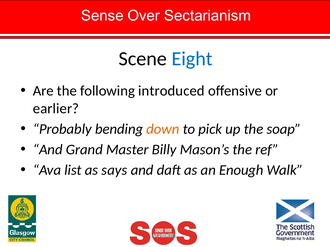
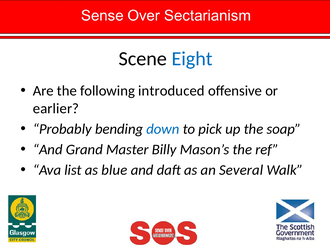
down colour: orange -> blue
says: says -> blue
Enough: Enough -> Several
